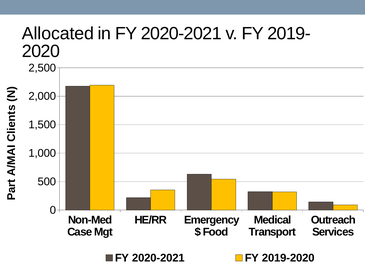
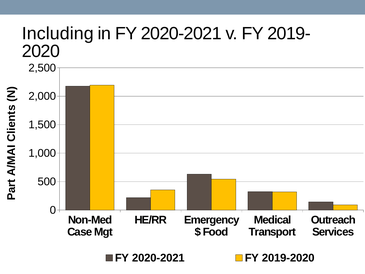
Allocated: Allocated -> Including
